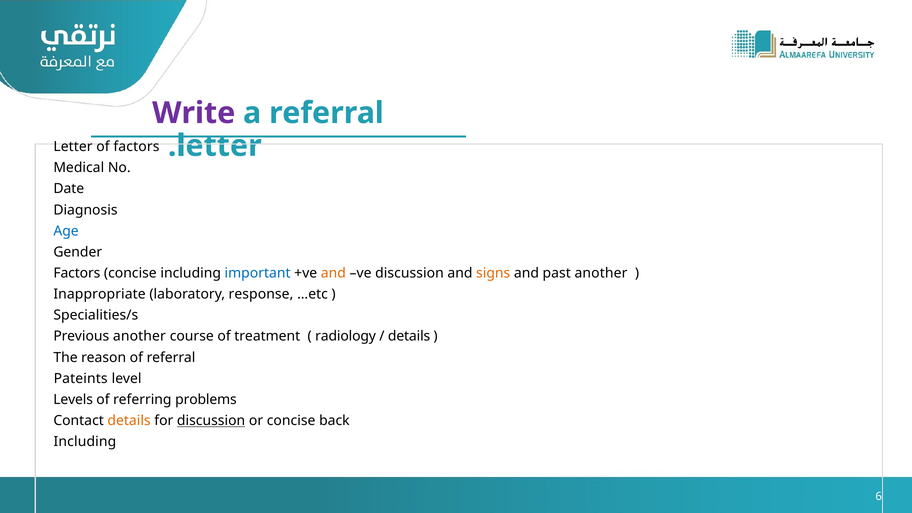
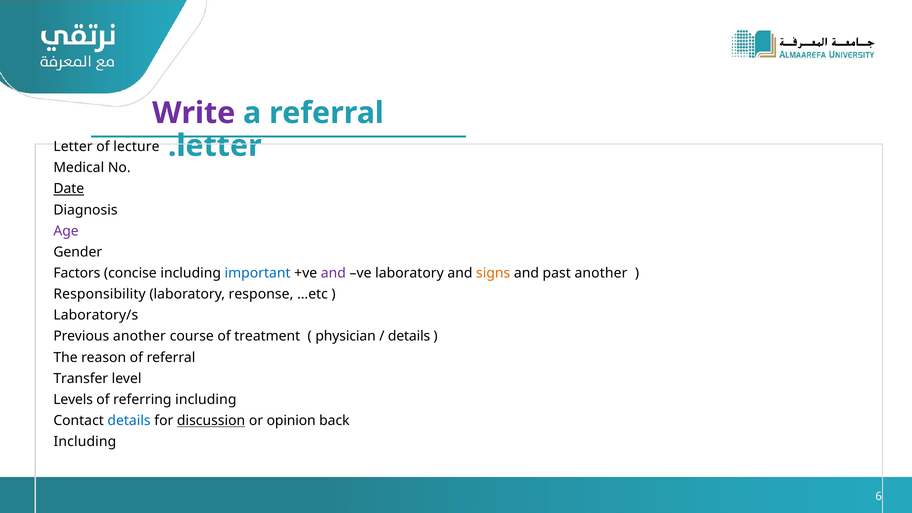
of factors: factors -> lecture
Date underline: none -> present
Age colour: blue -> purple
and at (333, 273) colour: orange -> purple
ve discussion: discussion -> laboratory
Inappropriate: Inappropriate -> Responsibility
Specialities/s: Specialities/s -> Laboratory/s
radiology: radiology -> physician
Pateints: Pateints -> Transfer
referring problems: problems -> including
details at (129, 421) colour: orange -> blue
or concise: concise -> opinion
